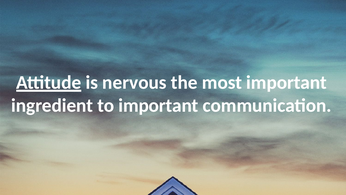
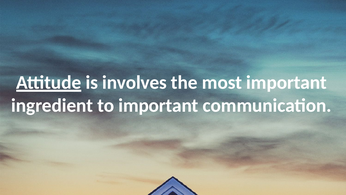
nervous: nervous -> involves
